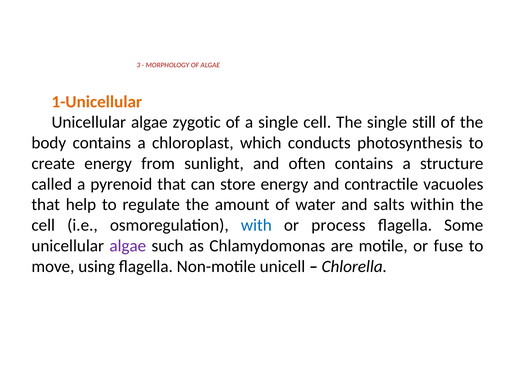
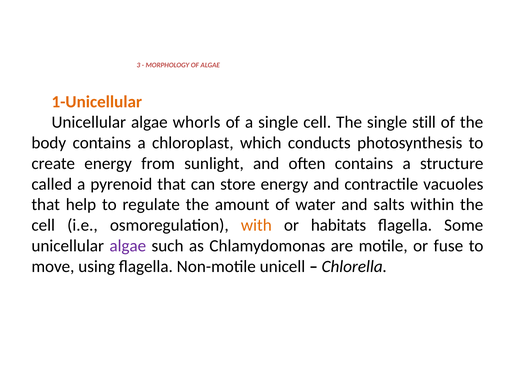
zygotic: zygotic -> whorls
with colour: blue -> orange
process: process -> habitats
